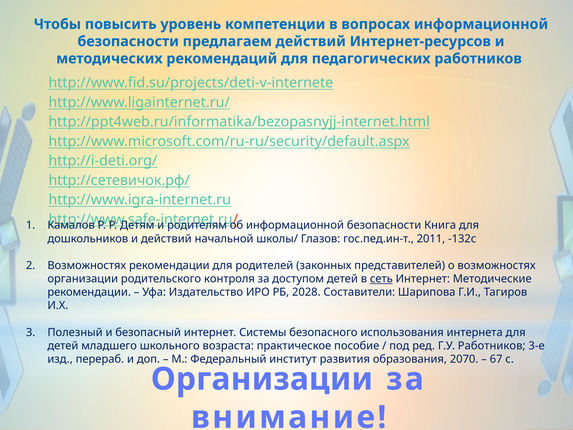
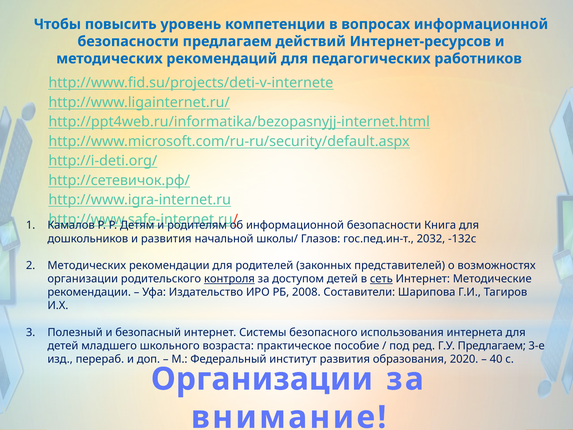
и действий: действий -> развития
2011: 2011 -> 2032
Возможностях at (87, 265): Возможностях -> Методических
контроля underline: none -> present
2028: 2028 -> 2008
Г.У Работников: Работников -> Предлагаем
2070: 2070 -> 2020
67: 67 -> 40
